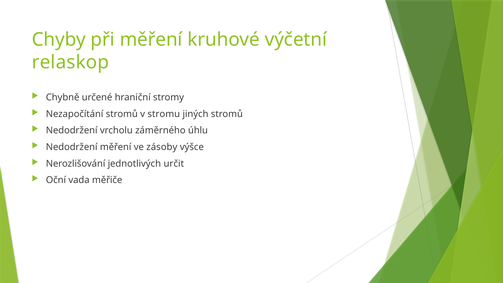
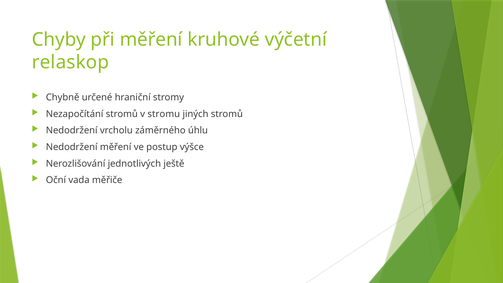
zásoby: zásoby -> postup
určit: určit -> ještě
